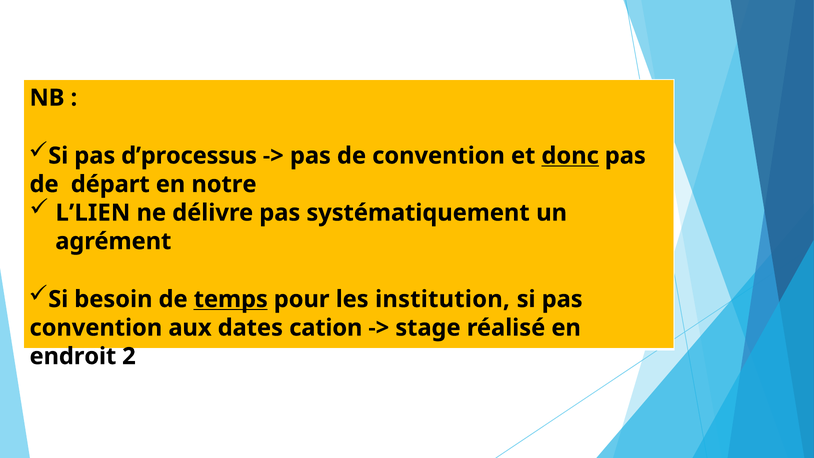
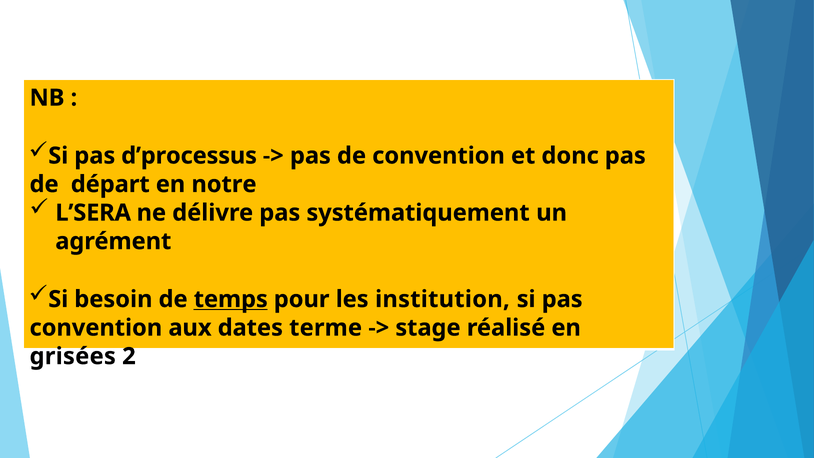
donc underline: present -> none
L’LIEN: L’LIEN -> L’SERA
cation: cation -> terme
endroit: endroit -> grisées
